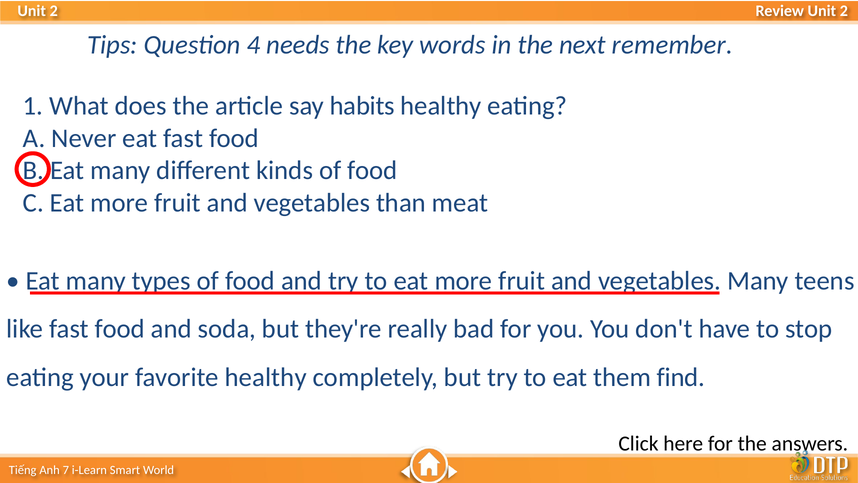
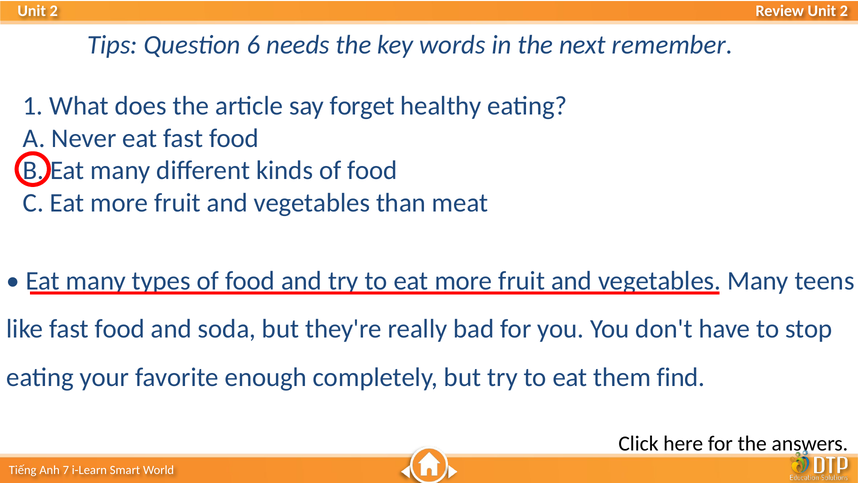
4: 4 -> 6
habits: habits -> forget
favorite healthy: healthy -> enough
